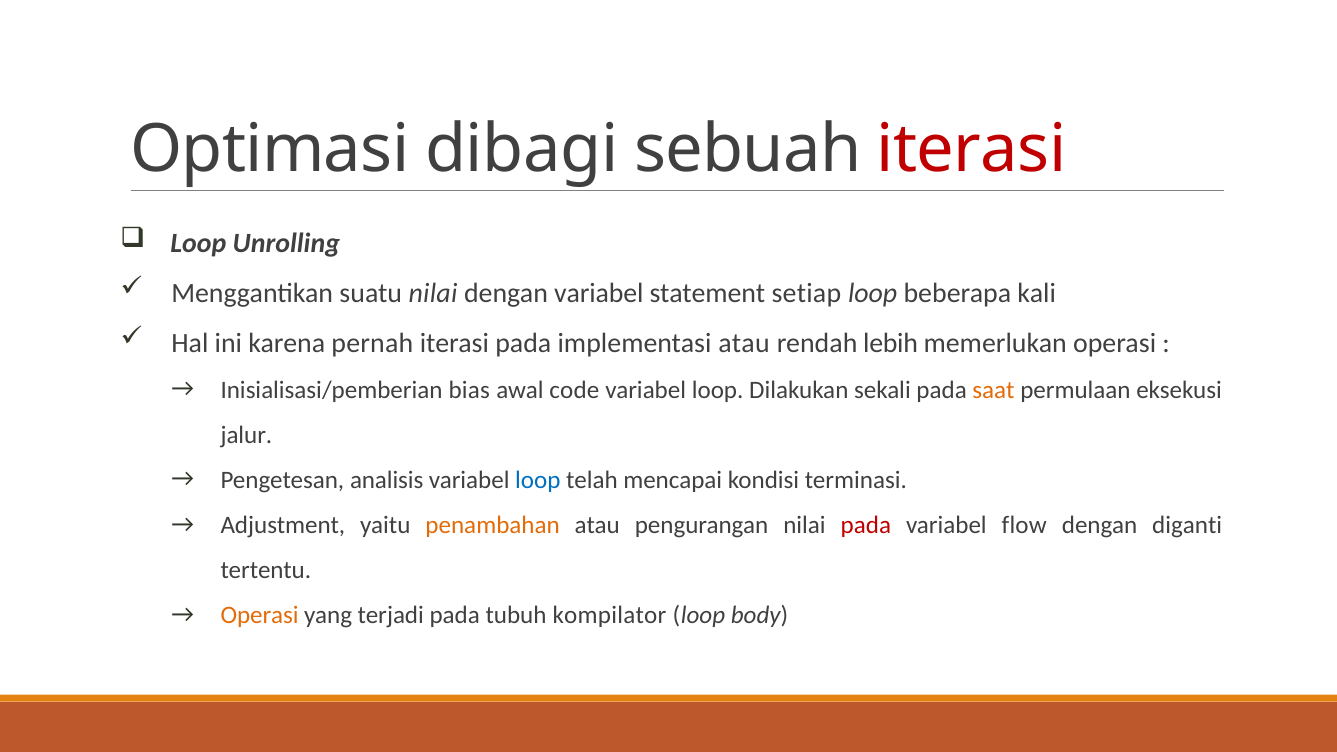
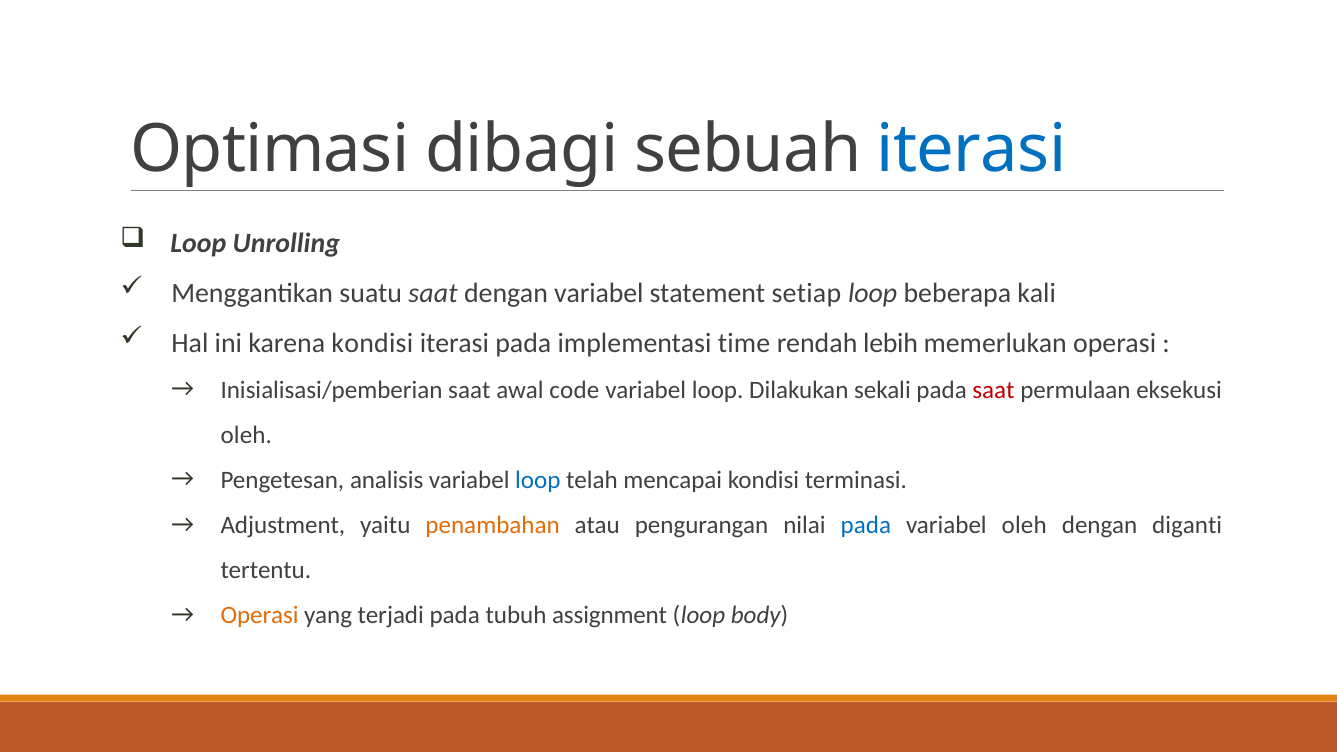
iterasi at (972, 150) colour: red -> blue
suatu nilai: nilai -> saat
karena pernah: pernah -> kondisi
implementasi atau: atau -> time
Inisialisasi/pemberian bias: bias -> saat
saat at (993, 390) colour: orange -> red
jalur at (246, 435): jalur -> oleh
pada at (866, 525) colour: red -> blue
variabel flow: flow -> oleh
kompilator: kompilator -> assignment
